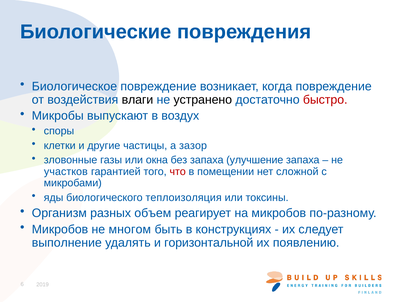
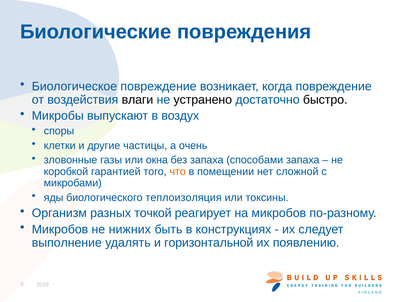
быстро colour: red -> black
зазор: зазор -> очень
улучшение: улучшение -> способами
участков: участков -> коробкой
что colour: red -> orange
объем: объем -> точкой
многом: многом -> нижних
